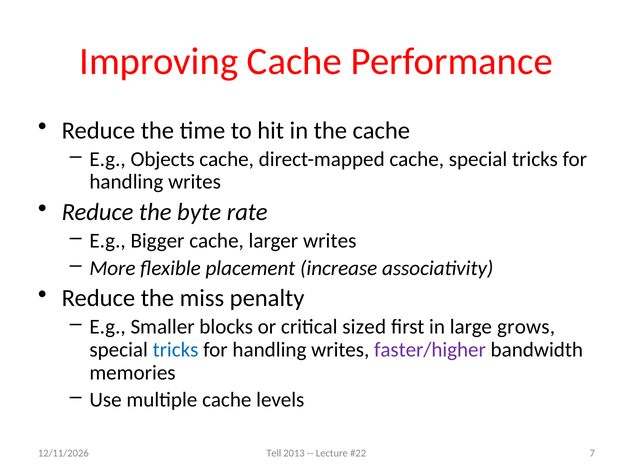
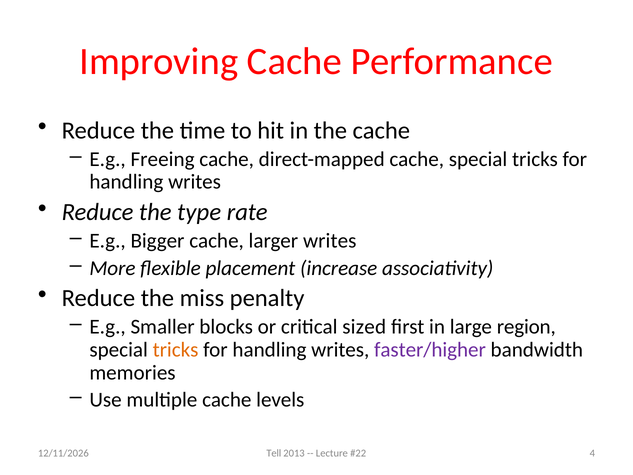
Objects: Objects -> Freeing
byte: byte -> type
grows: grows -> region
tricks at (176, 350) colour: blue -> orange
7: 7 -> 4
